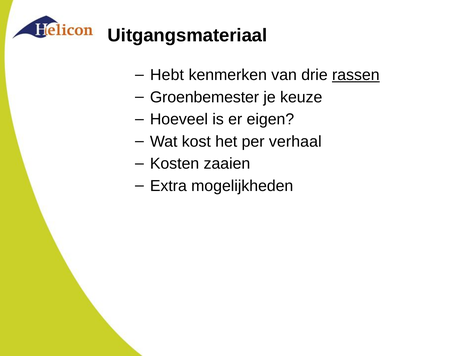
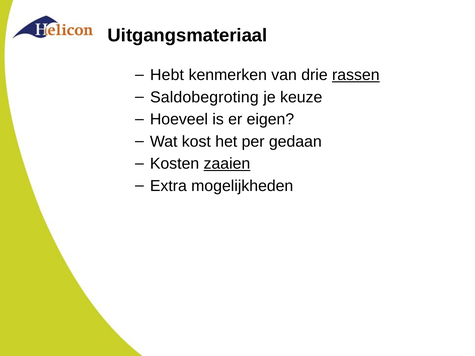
Groenbemester: Groenbemester -> Saldobegroting
verhaal: verhaal -> gedaan
zaaien underline: none -> present
